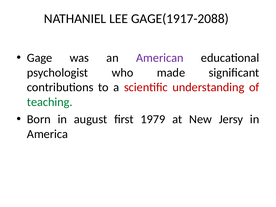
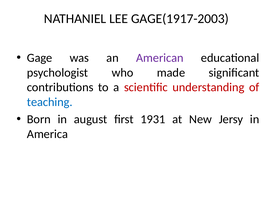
GAGE(1917-2088: GAGE(1917-2088 -> GAGE(1917-2003
teaching colour: green -> blue
1979: 1979 -> 1931
